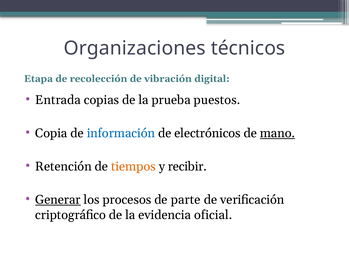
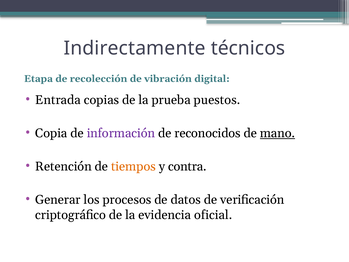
Organizaciones: Organizaciones -> Indirectamente
información colour: blue -> purple
electrónicos: electrónicos -> reconocidos
recibir: recibir -> contra
Generar underline: present -> none
parte: parte -> datos
